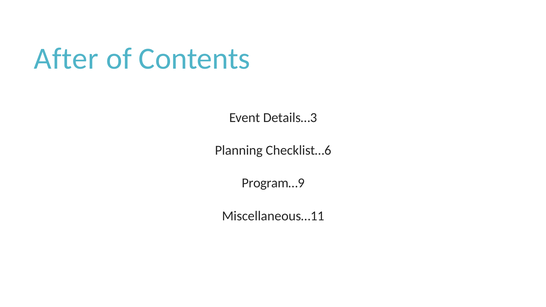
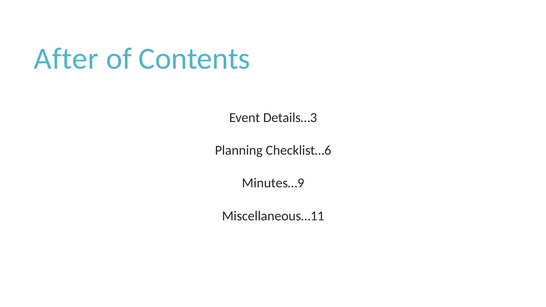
Program…9: Program…9 -> Minutes…9
